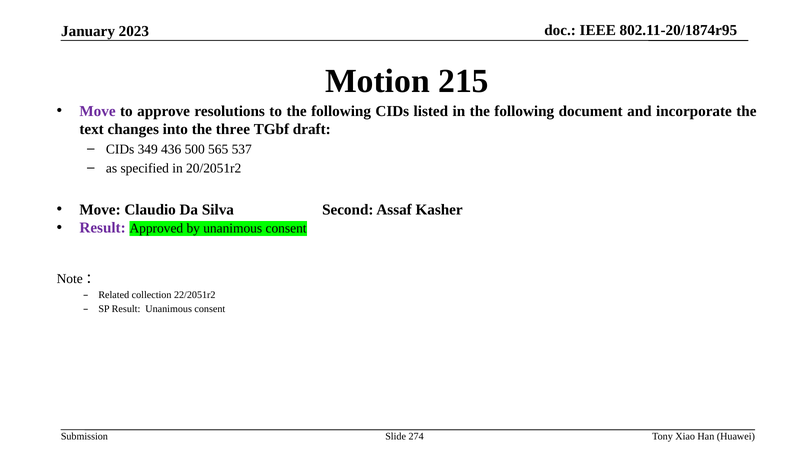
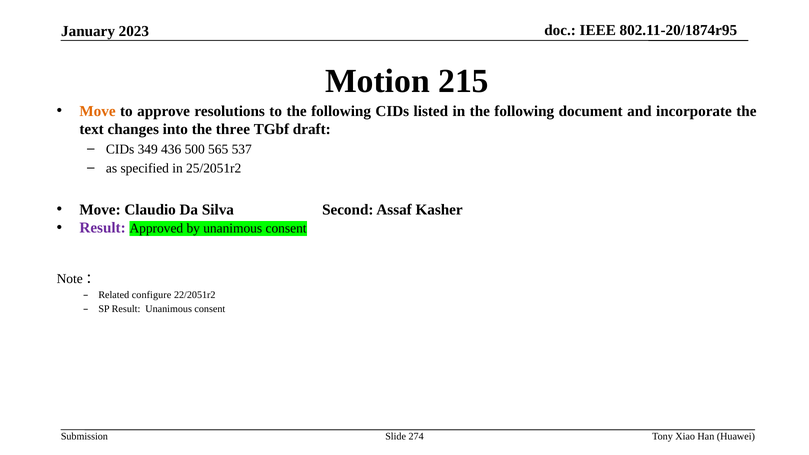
Move at (98, 111) colour: purple -> orange
20/2051r2: 20/2051r2 -> 25/2051r2
collection: collection -> configure
